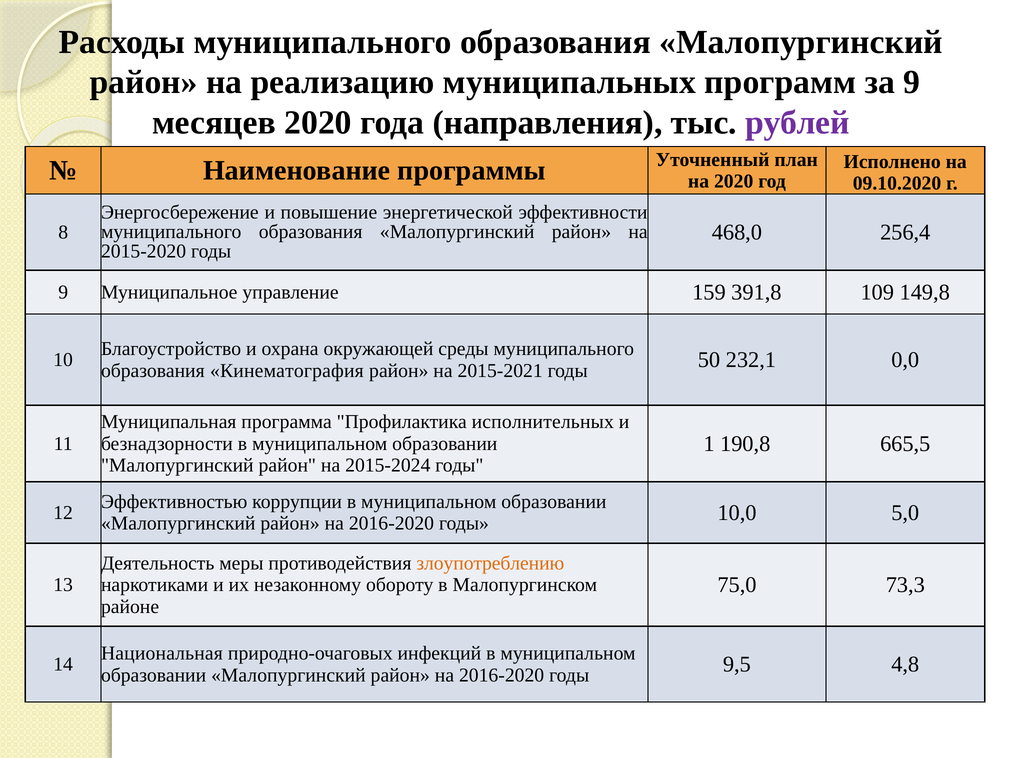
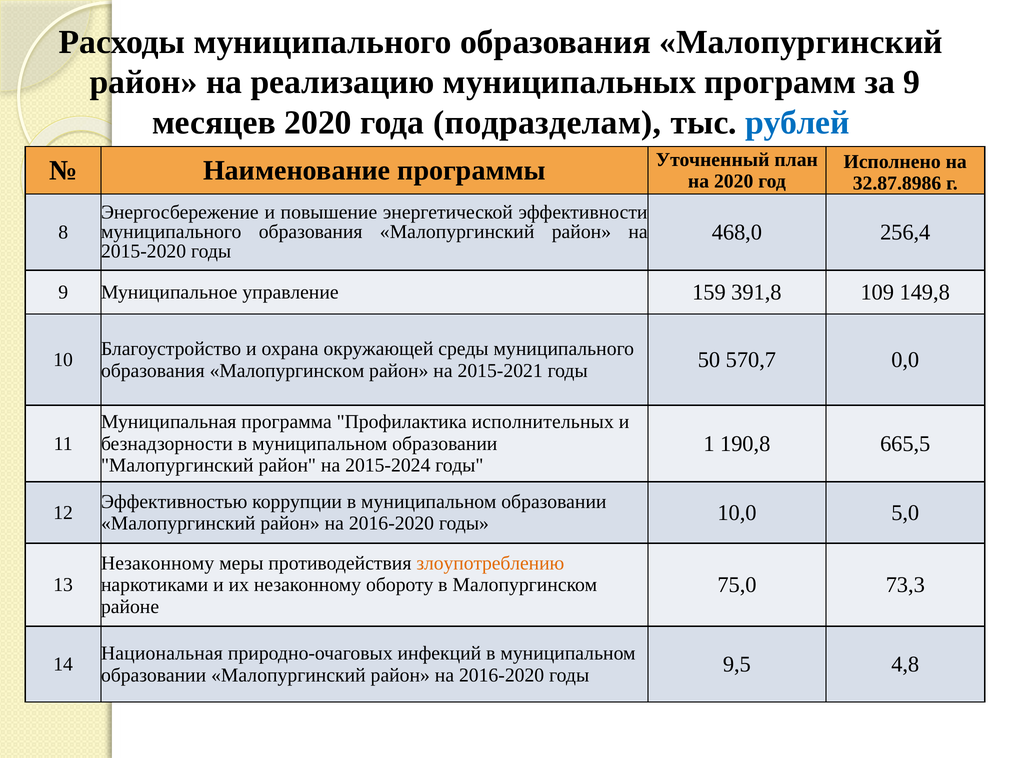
направления: направления -> подразделам
рублей colour: purple -> blue
09.10.2020: 09.10.2020 -> 32.87.8986
образования Кинематография: Кинематография -> Малопургинском
232,1: 232,1 -> 570,7
Деятельность at (158, 563): Деятельность -> Незаконному
